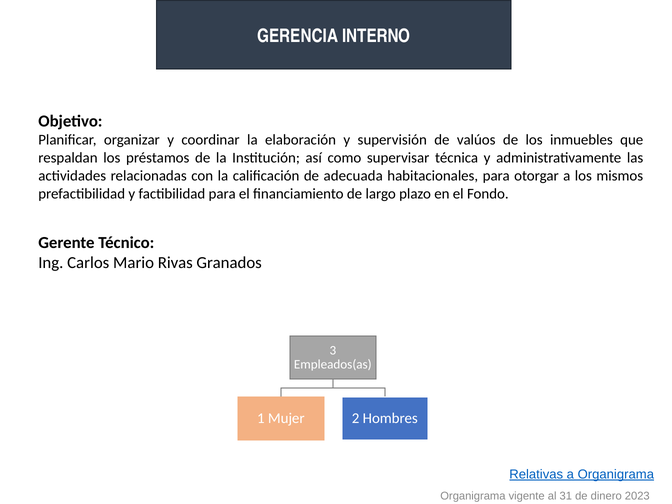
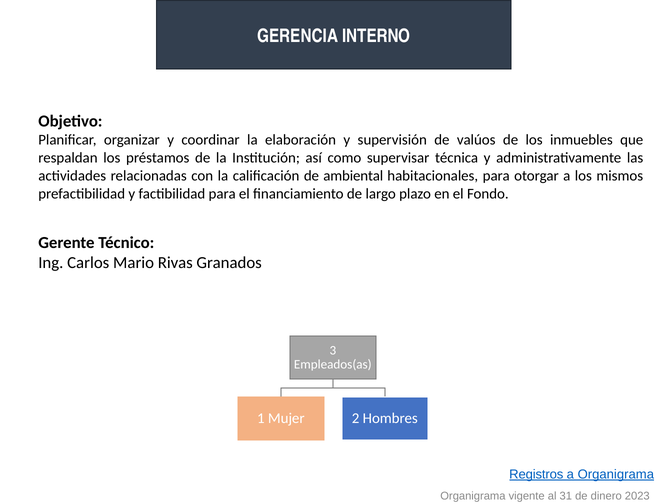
adecuada: adecuada -> ambiental
Relativas: Relativas -> Registros
